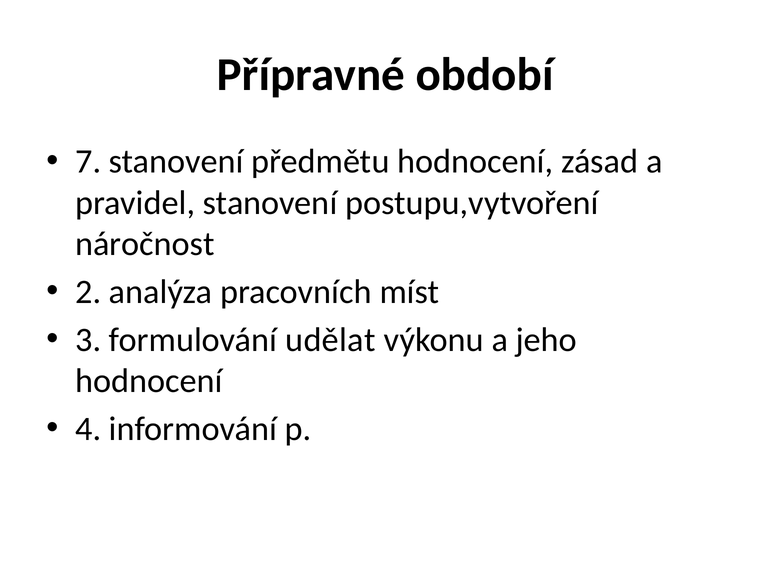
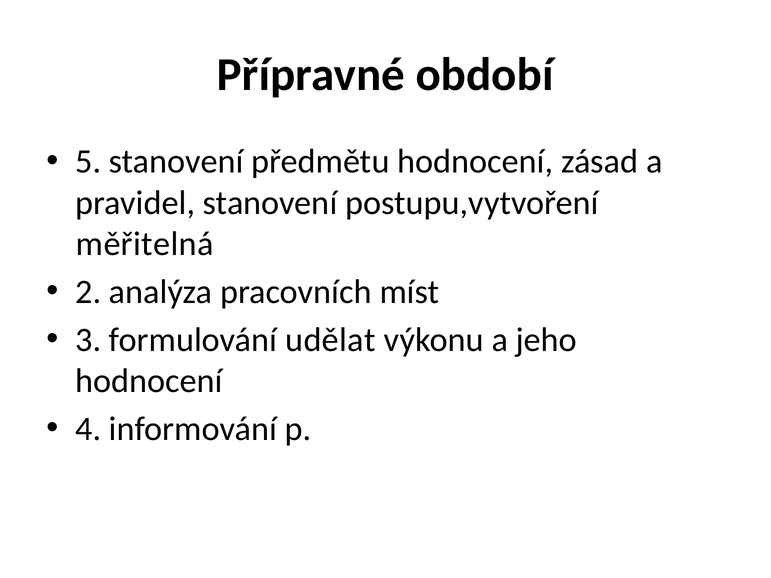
7: 7 -> 5
náročnost: náročnost -> měřitelná
